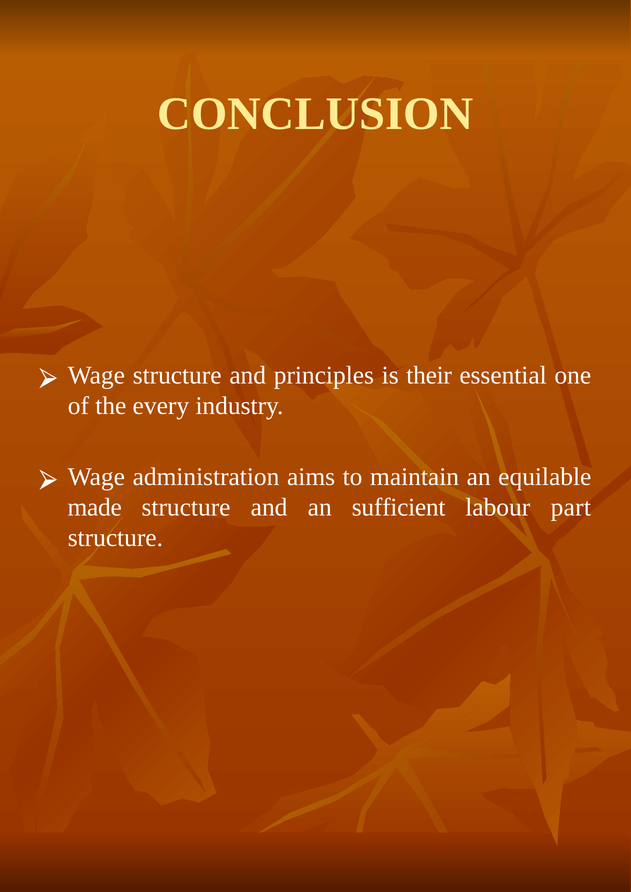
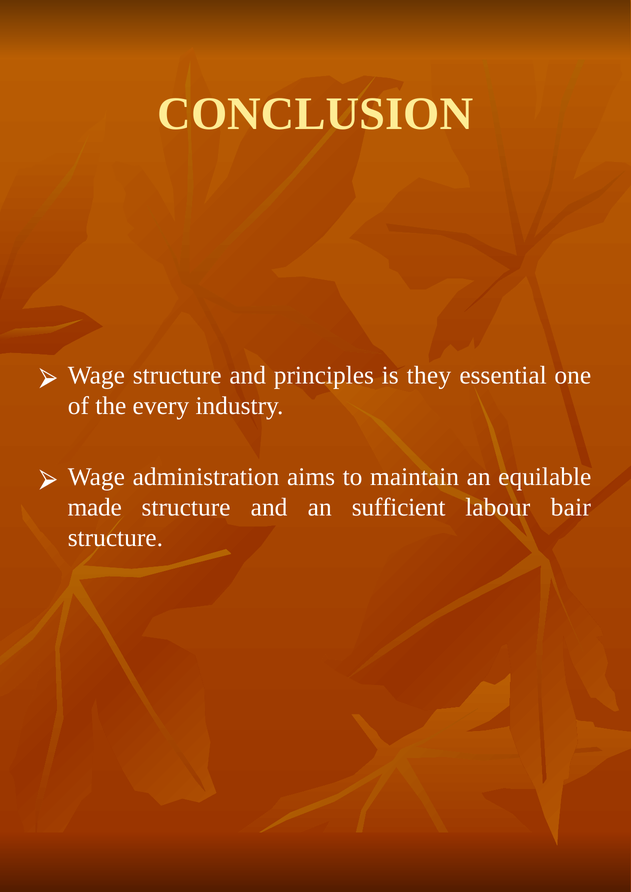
their: their -> they
part: part -> bair
